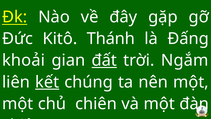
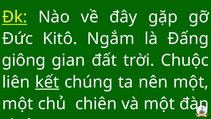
Thánh: Thánh -> Ngắm
khoải: khoải -> giông
đất underline: present -> none
Ngắm: Ngắm -> Chuộc
